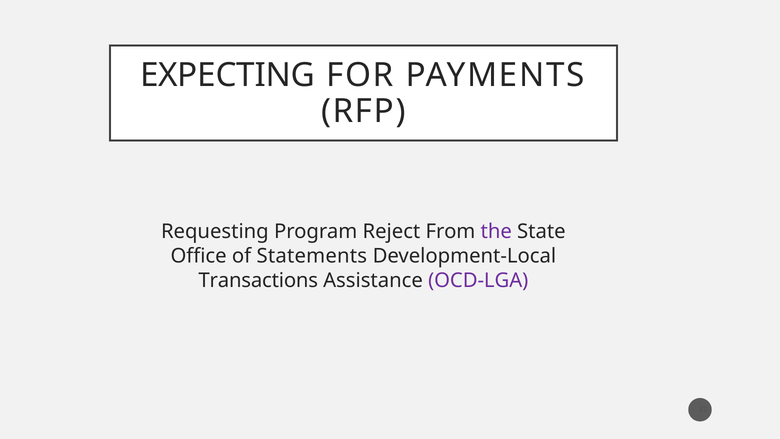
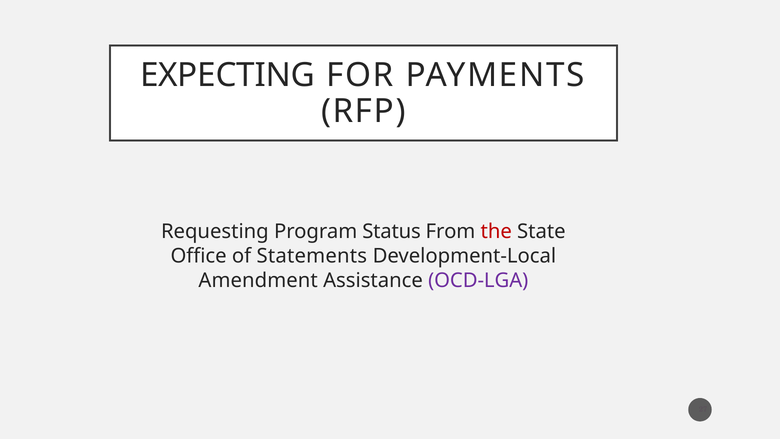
Reject: Reject -> Status
the colour: purple -> red
Transactions: Transactions -> Amendment
